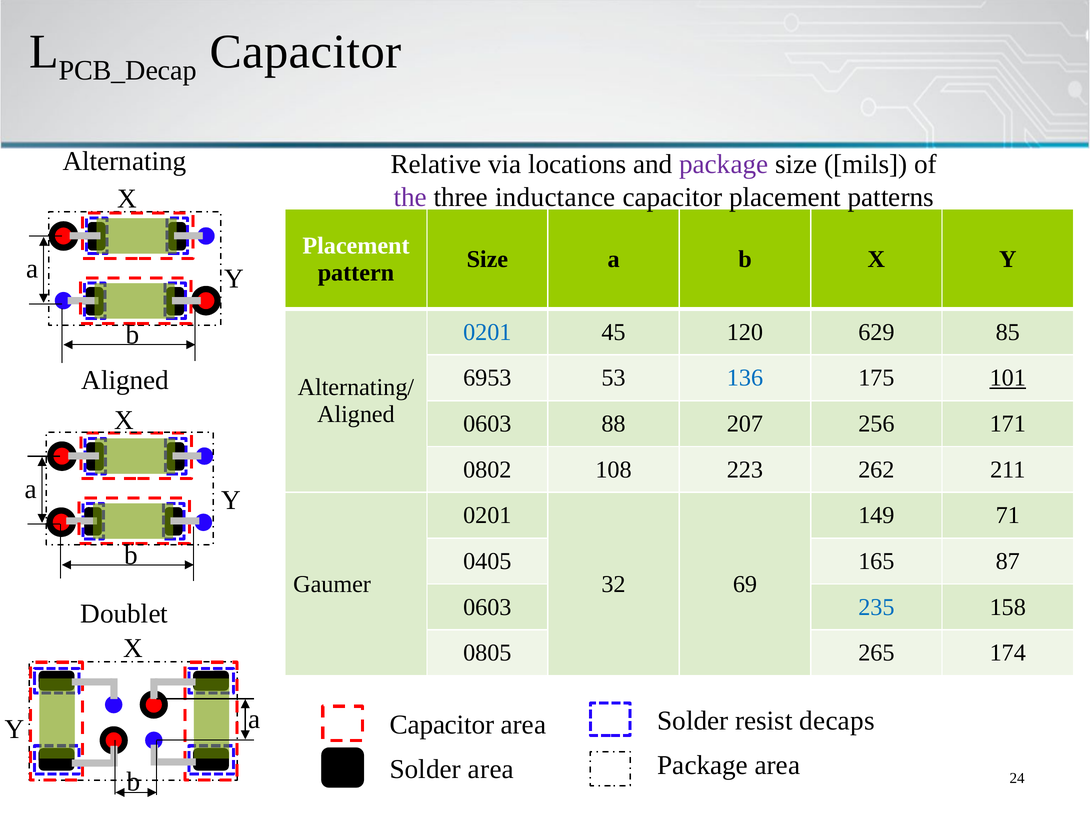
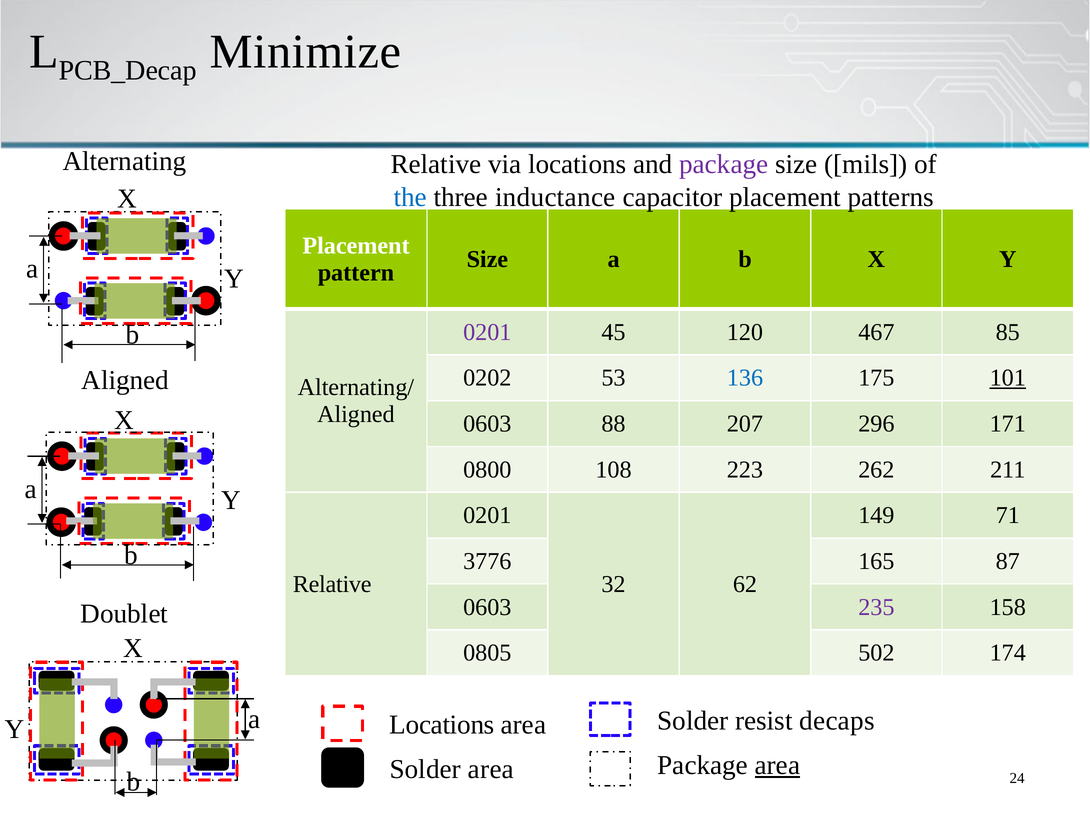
Capacitor at (306, 52): Capacitor -> Minimize
the colour: purple -> blue
0201 at (487, 332) colour: blue -> purple
629: 629 -> 467
6953: 6953 -> 0202
256: 256 -> 296
0802: 0802 -> 0800
0405: 0405 -> 3776
Gaumer at (332, 585): Gaumer -> Relative
69: 69 -> 62
235 colour: blue -> purple
265: 265 -> 502
a Capacitor: Capacitor -> Locations
area at (777, 766) underline: none -> present
